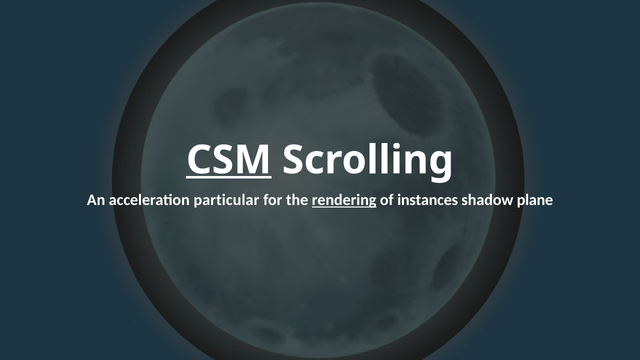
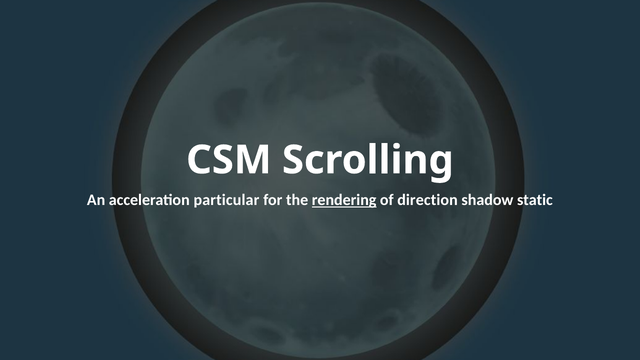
CSM underline: present -> none
instances: instances -> direction
plane: plane -> static
